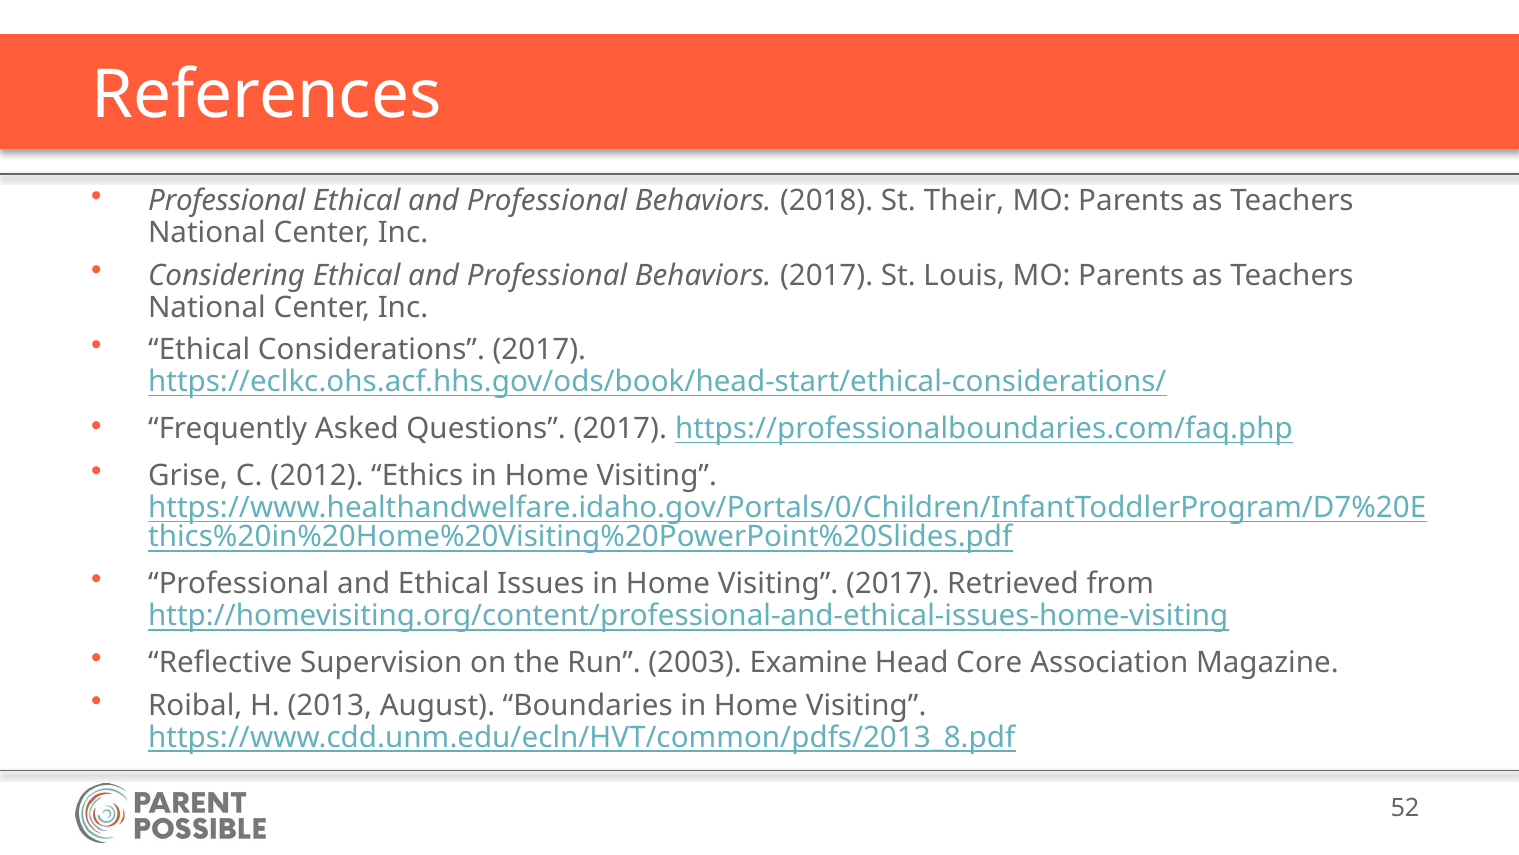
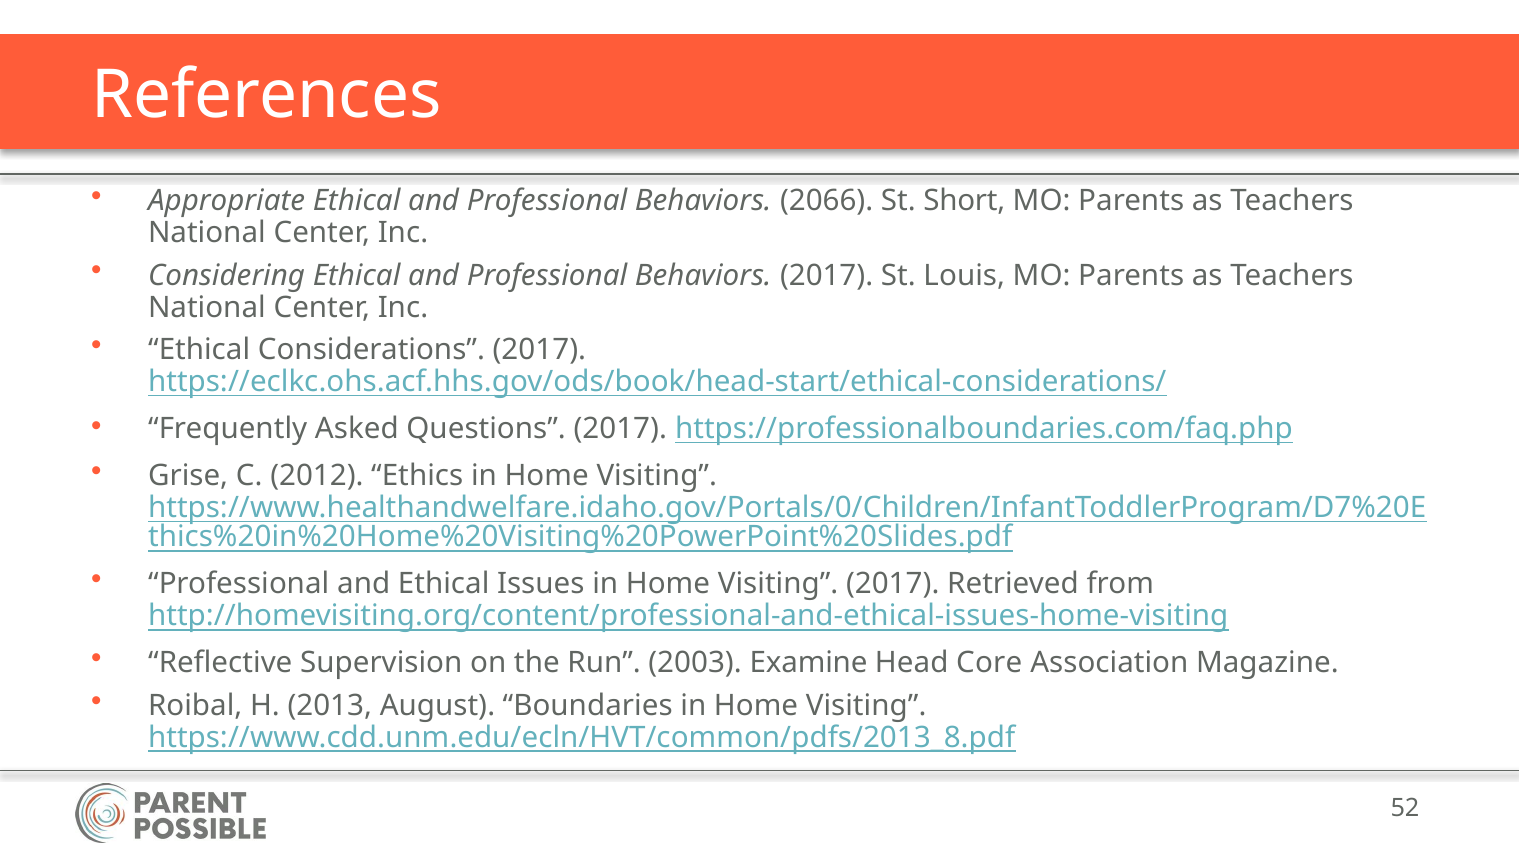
Professional at (227, 201): Professional -> Appropriate
2018: 2018 -> 2066
Their: Their -> Short
